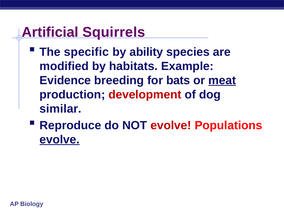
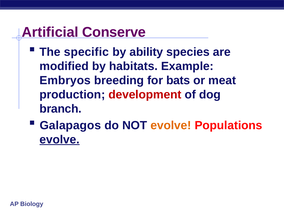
Squirrels: Squirrels -> Conserve
Evidence: Evidence -> Embryos
meat underline: present -> none
similar: similar -> branch
Reproduce: Reproduce -> Galapagos
evolve at (171, 125) colour: red -> orange
